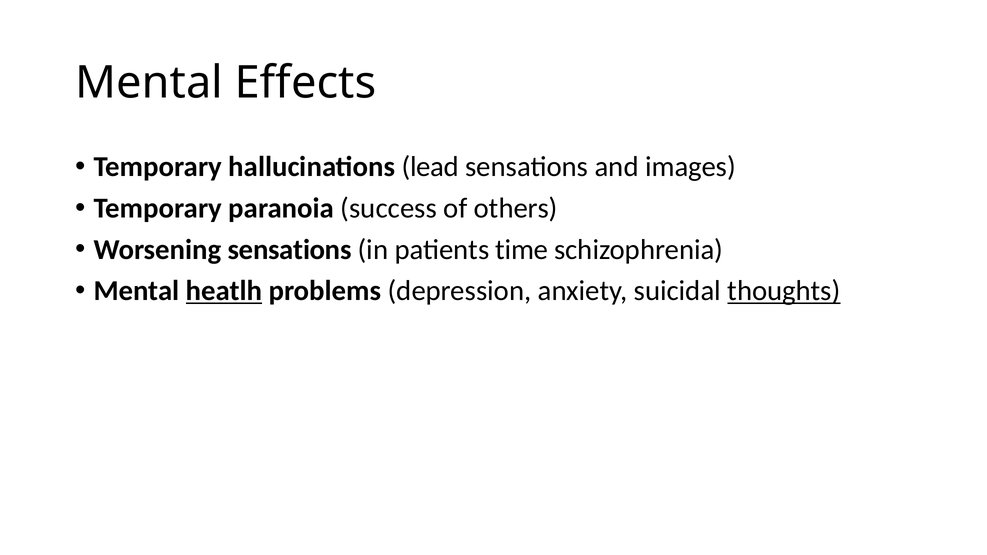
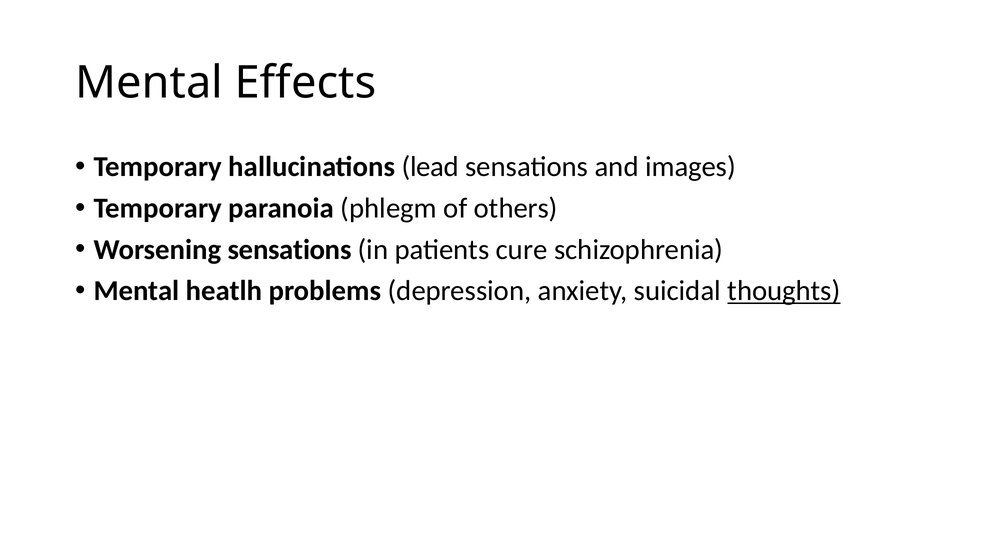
success: success -> phlegm
time: time -> cure
heatlh underline: present -> none
